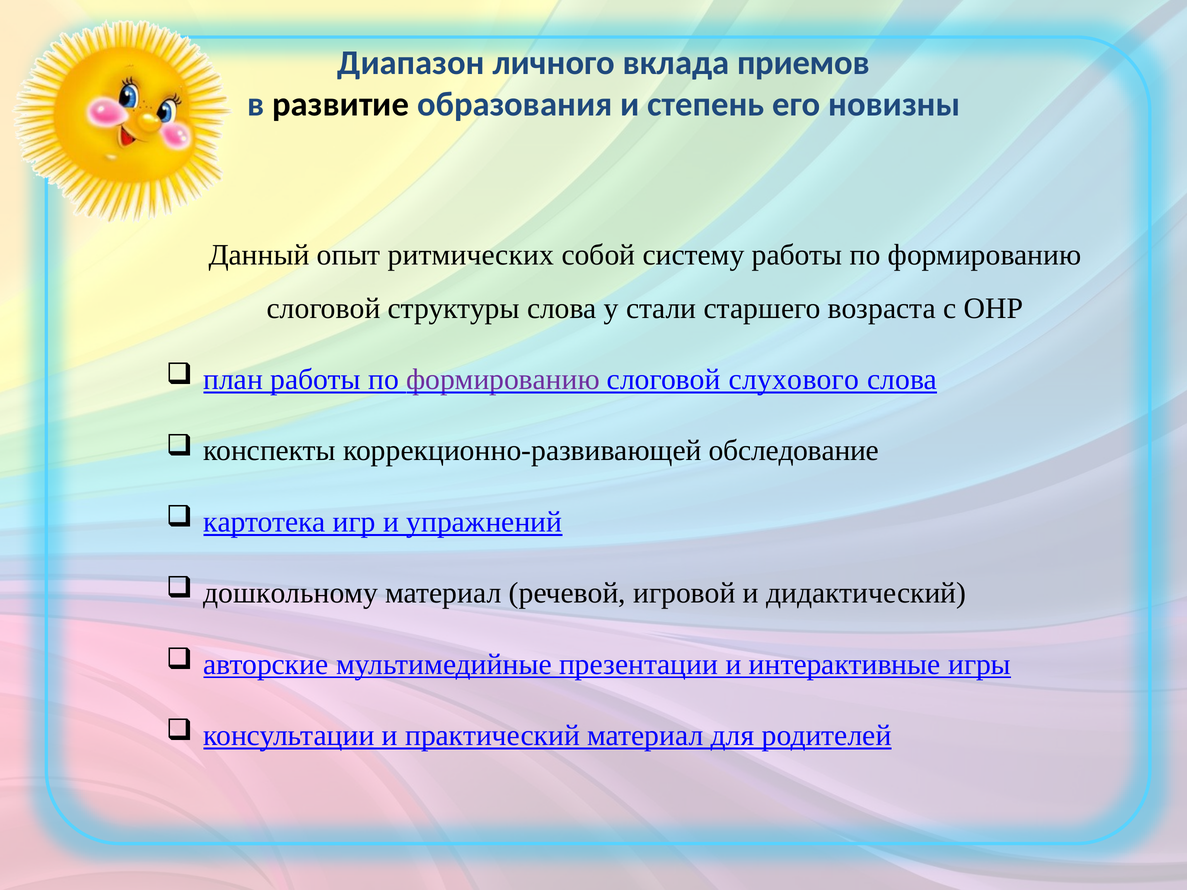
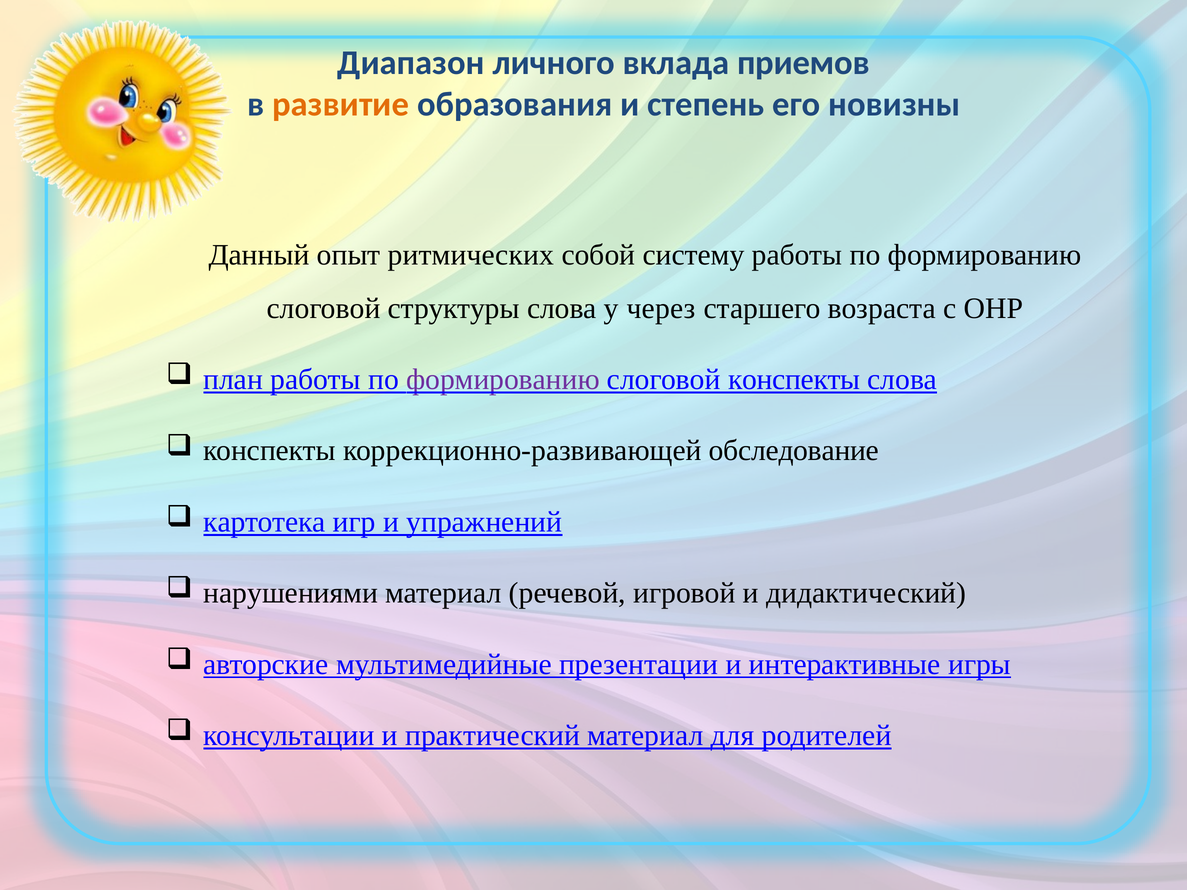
развитие colour: black -> orange
стали: стали -> через
слоговой слухового: слухового -> конспекты
дошкольному: дошкольному -> нарушениями
